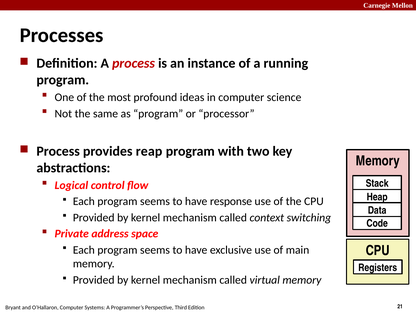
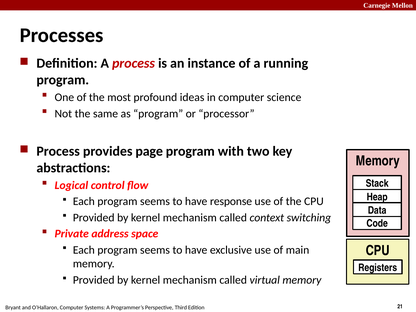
reap: reap -> page
